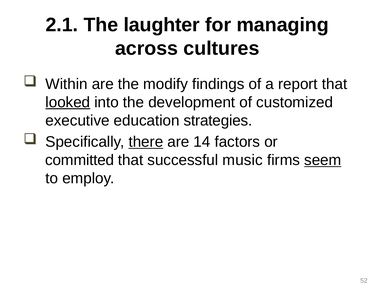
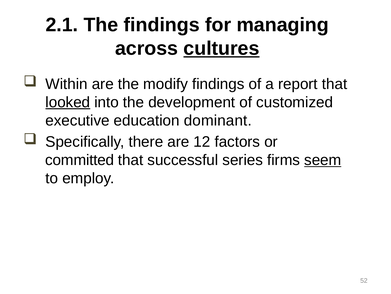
The laughter: laughter -> findings
cultures underline: none -> present
strategies: strategies -> dominant
there underline: present -> none
14: 14 -> 12
music: music -> series
